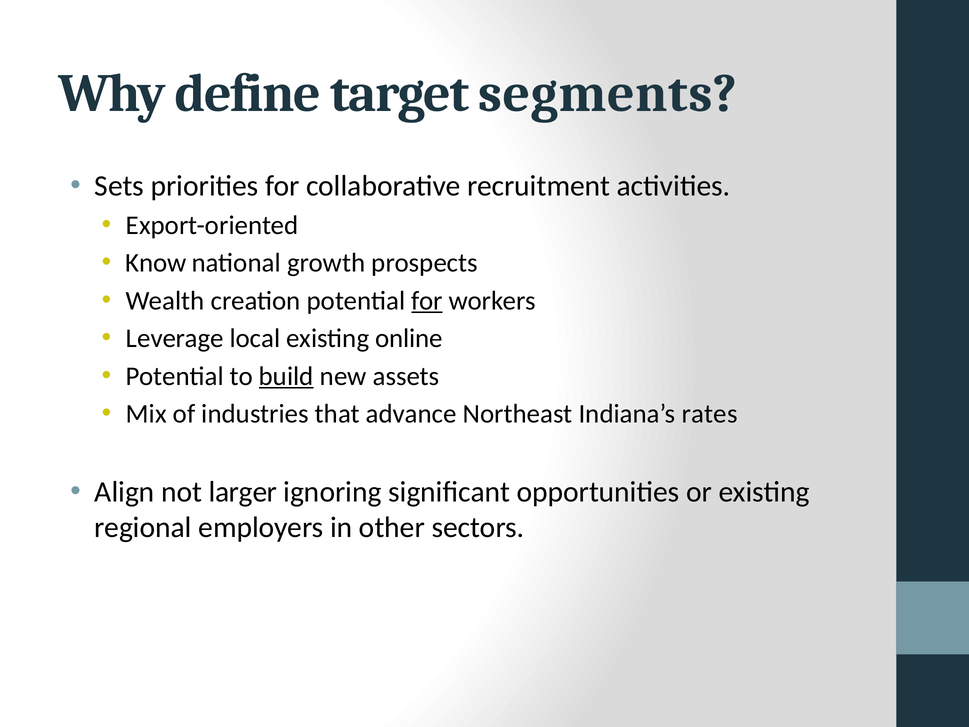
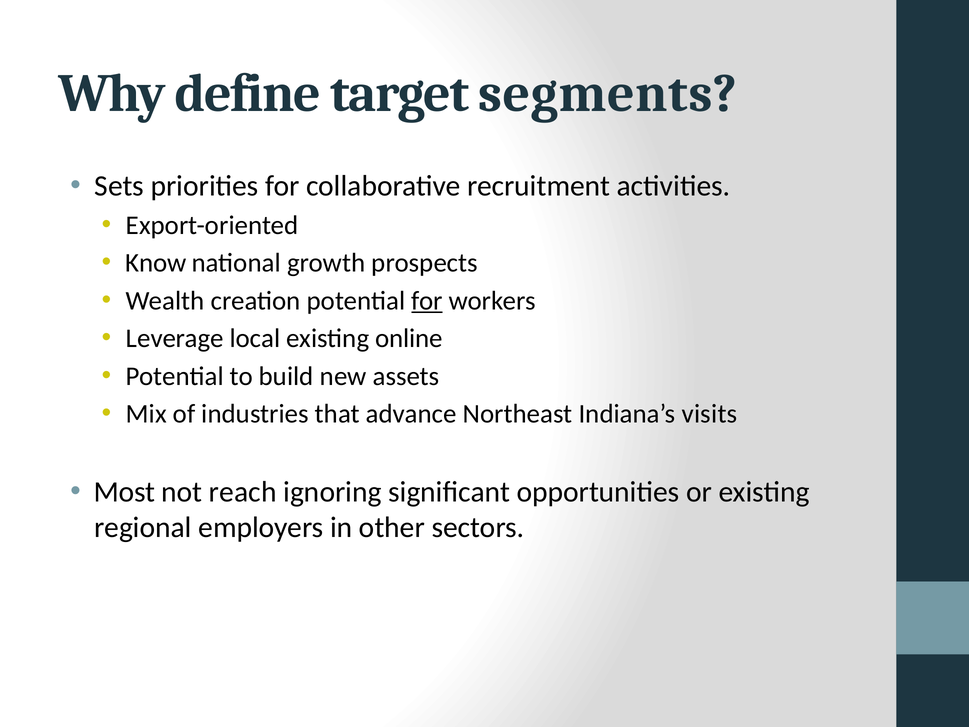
build underline: present -> none
rates: rates -> visits
Align: Align -> Most
larger: larger -> reach
